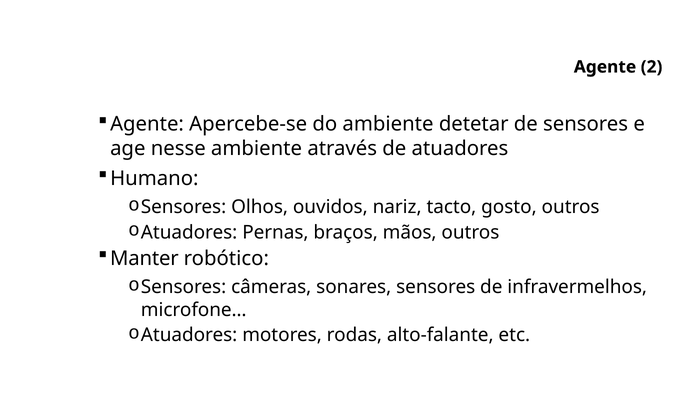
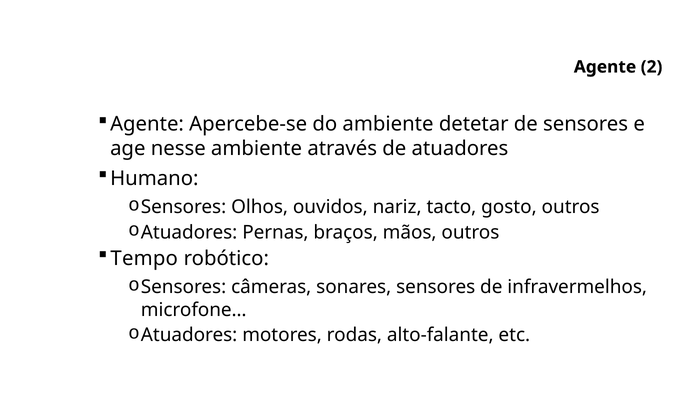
Manter: Manter -> Tempo
